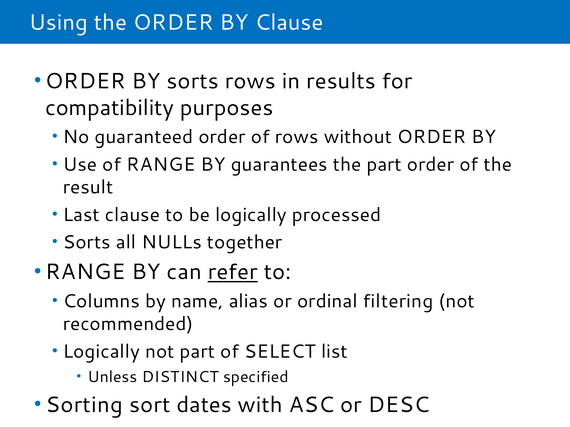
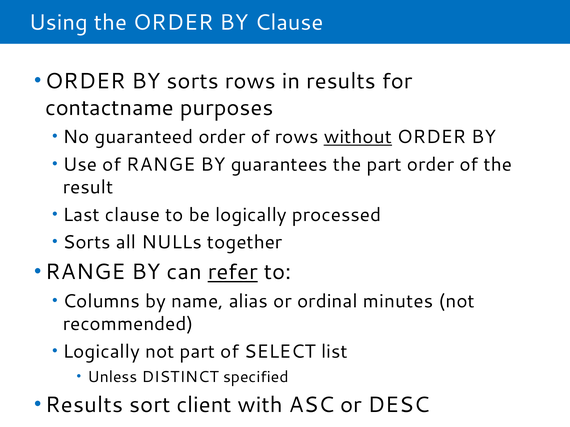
compatibility: compatibility -> contactname
without underline: none -> present
filtering: filtering -> minutes
Sorting at (84, 405): Sorting -> Results
dates: dates -> client
